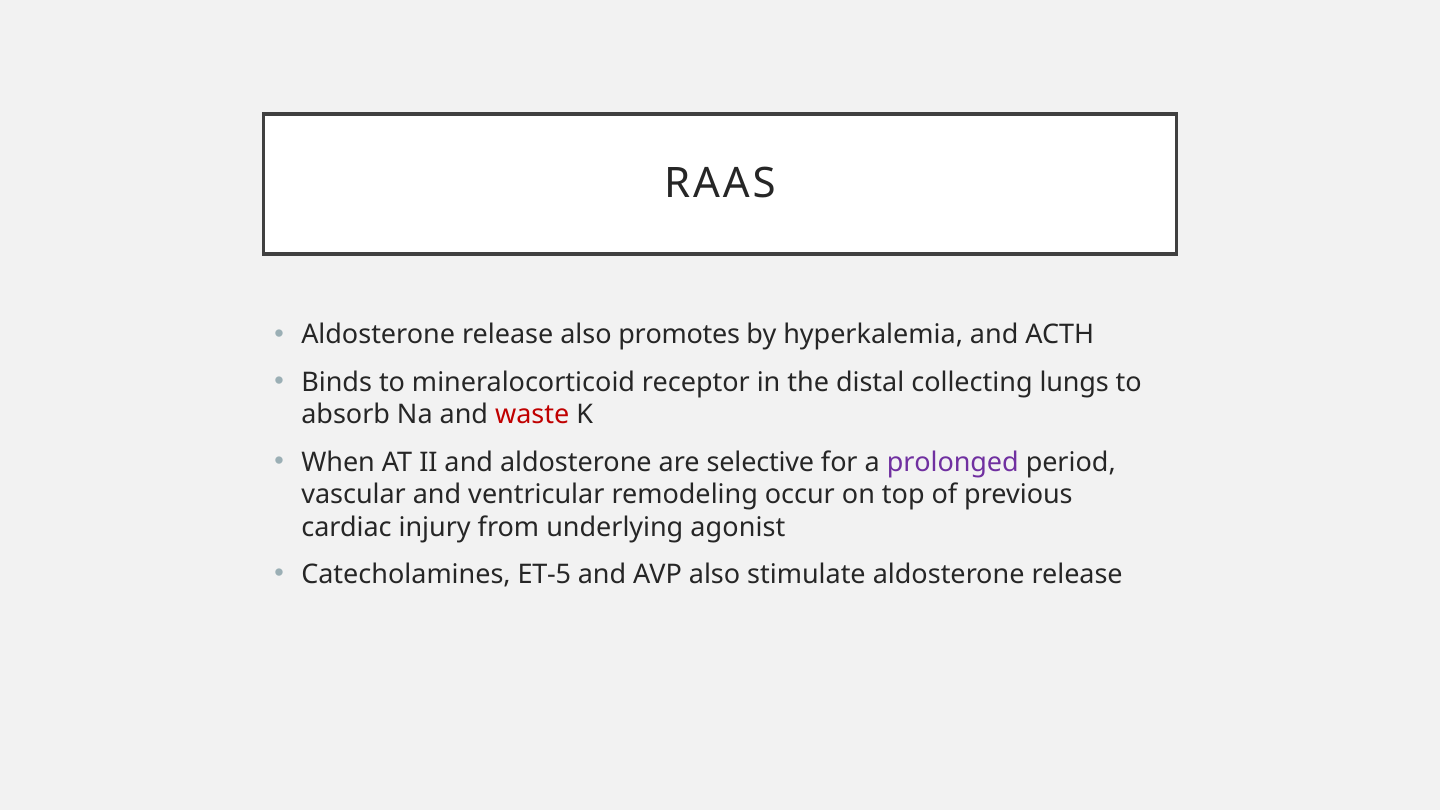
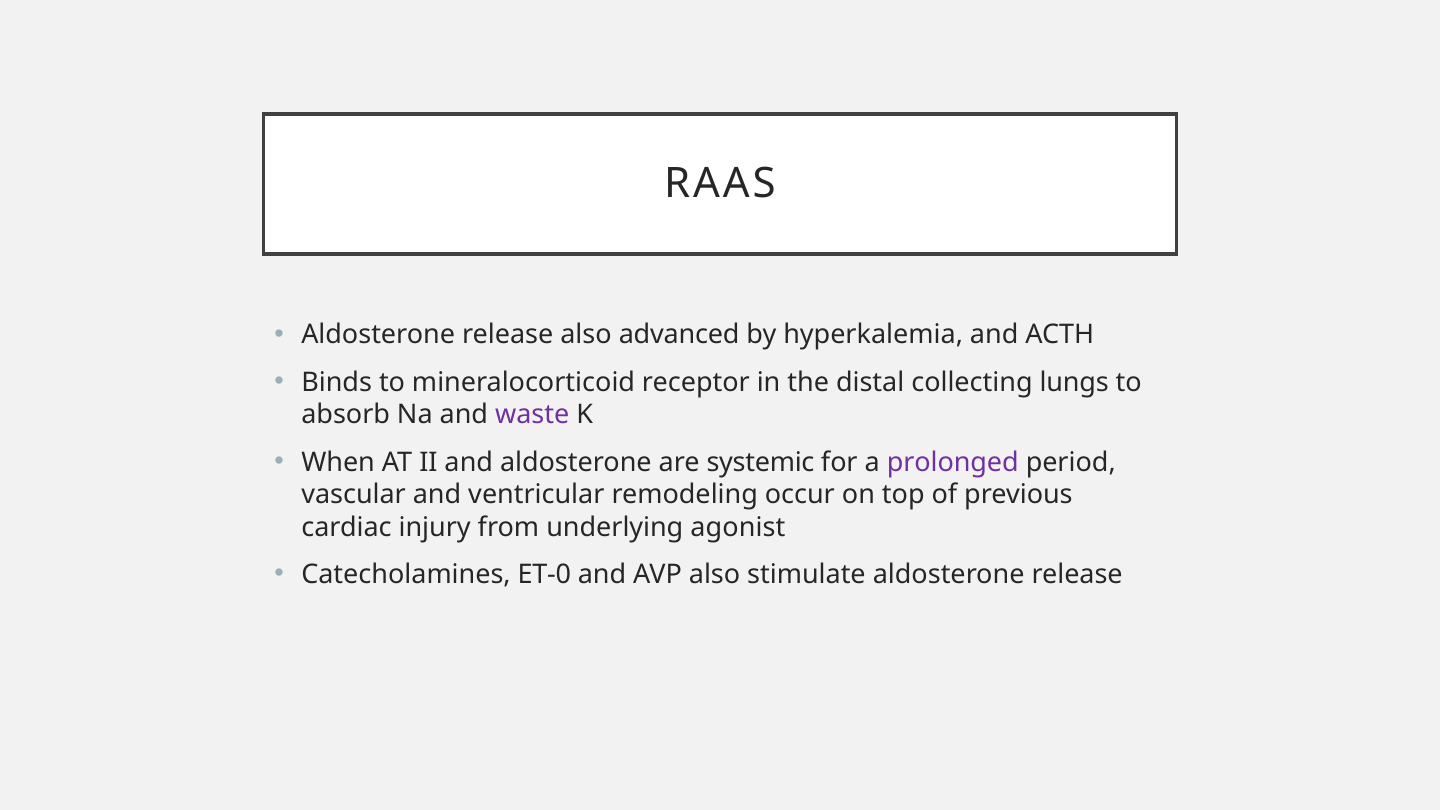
promotes: promotes -> advanced
waste colour: red -> purple
selective: selective -> systemic
ET-5: ET-5 -> ET-0
